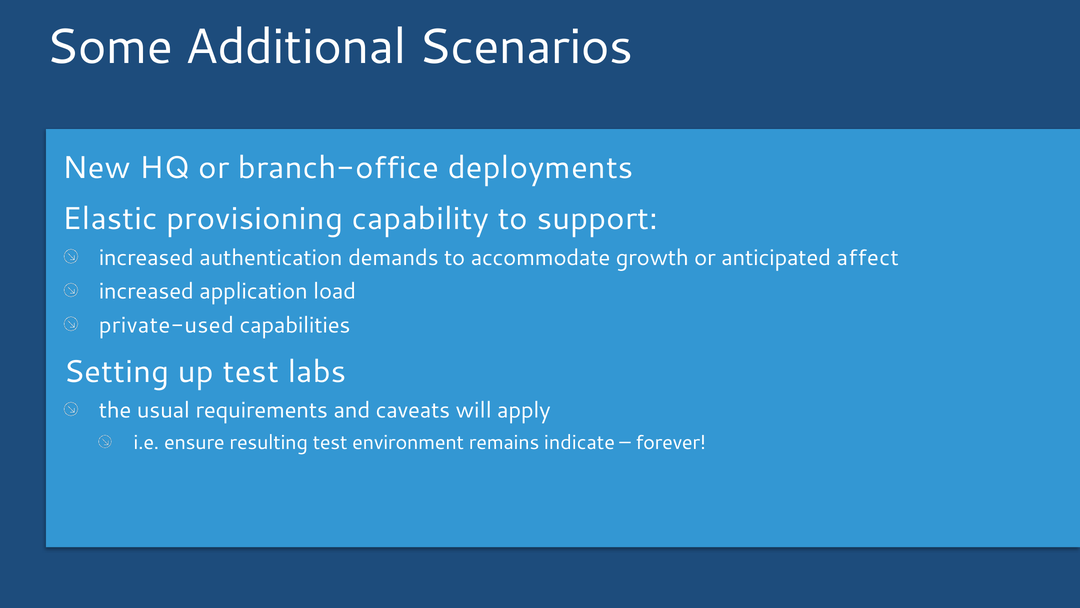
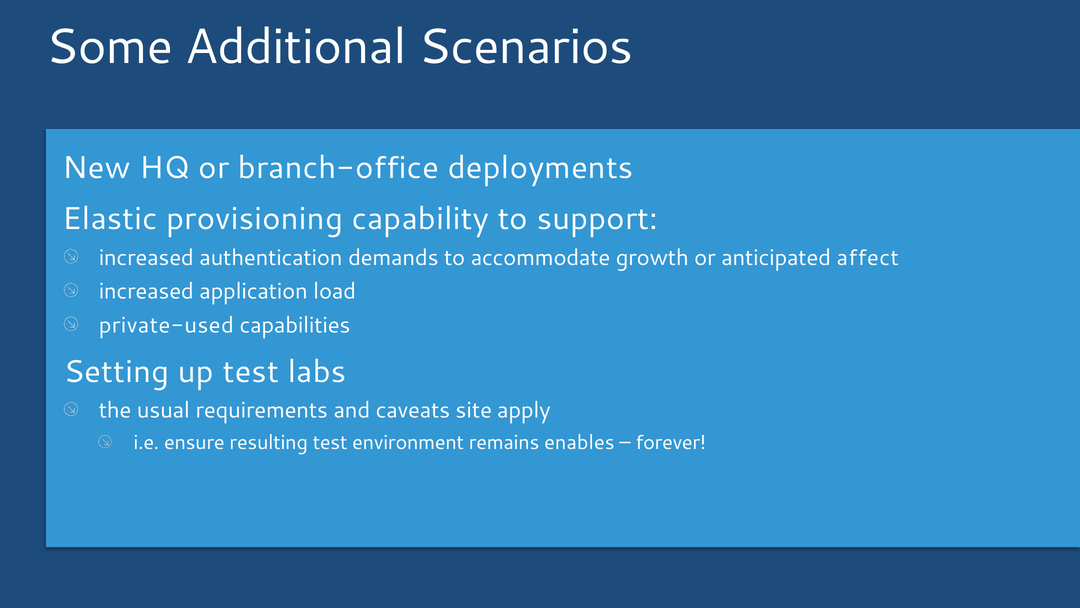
will: will -> site
indicate: indicate -> enables
